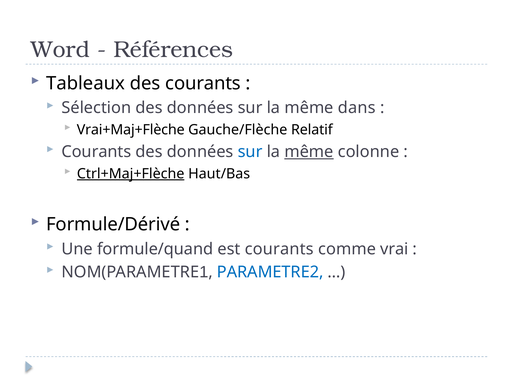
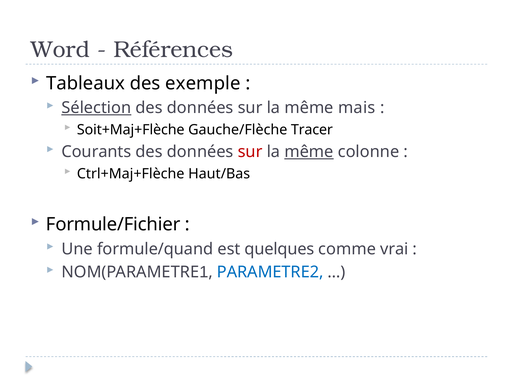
des courants: courants -> exemple
Sélection underline: none -> present
dans: dans -> mais
Vrai+Maj+Flèche: Vrai+Maj+Flèche -> Soit+Maj+Flèche
Relatif: Relatif -> Tracer
sur at (250, 152) colour: blue -> red
Ctrl+Maj+Flèche underline: present -> none
Formule/Dérivé: Formule/Dérivé -> Formule/Fichier
est courants: courants -> quelques
